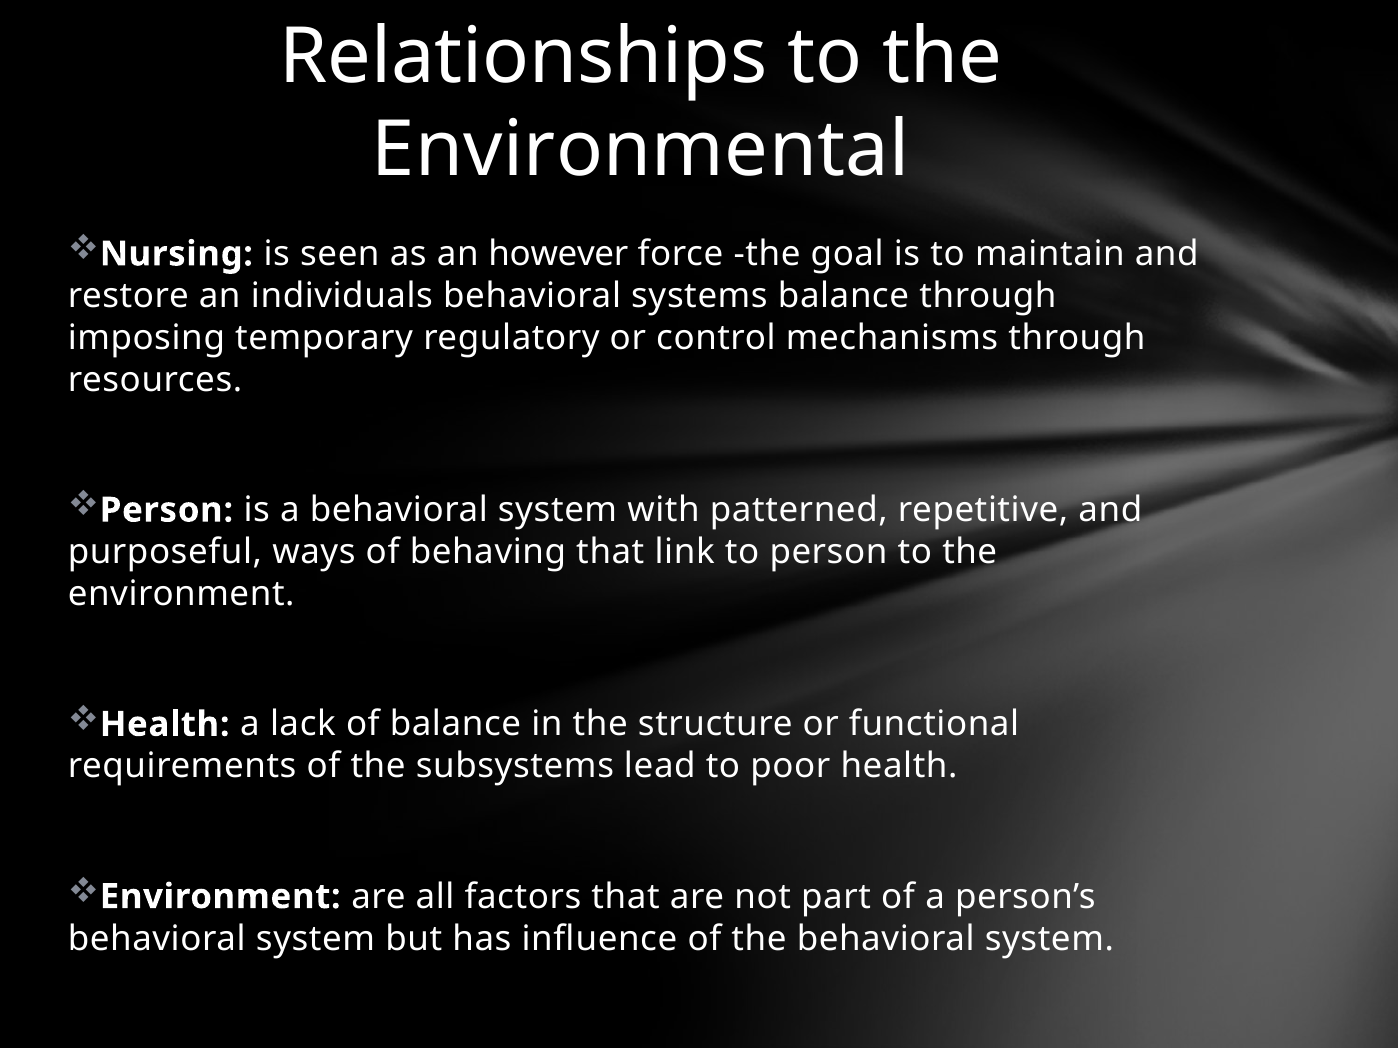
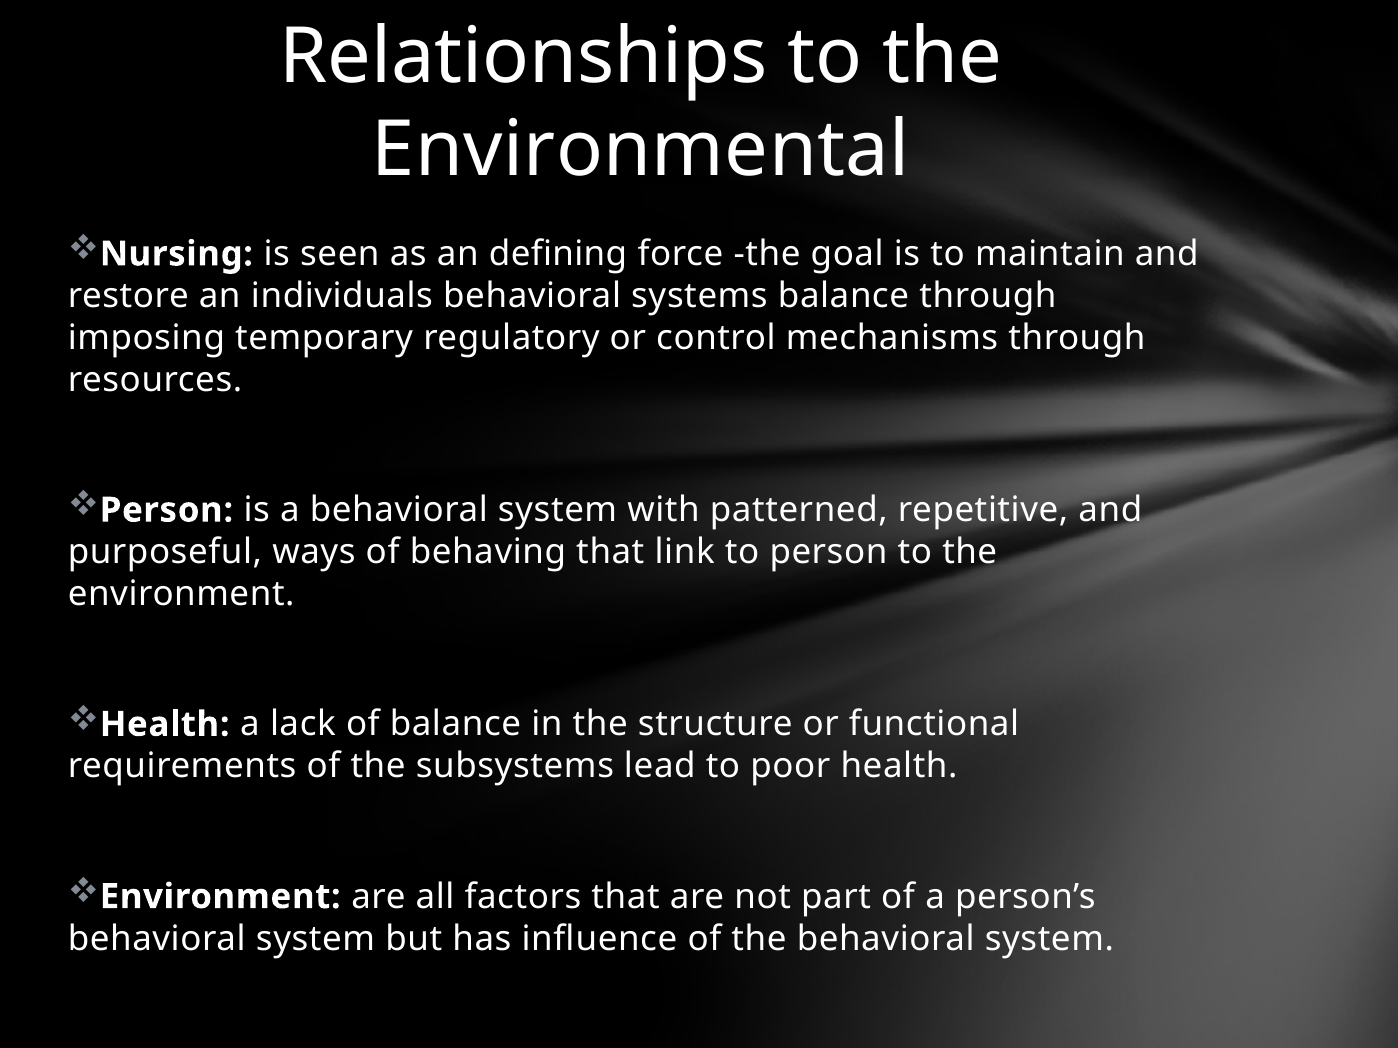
however: however -> defining
